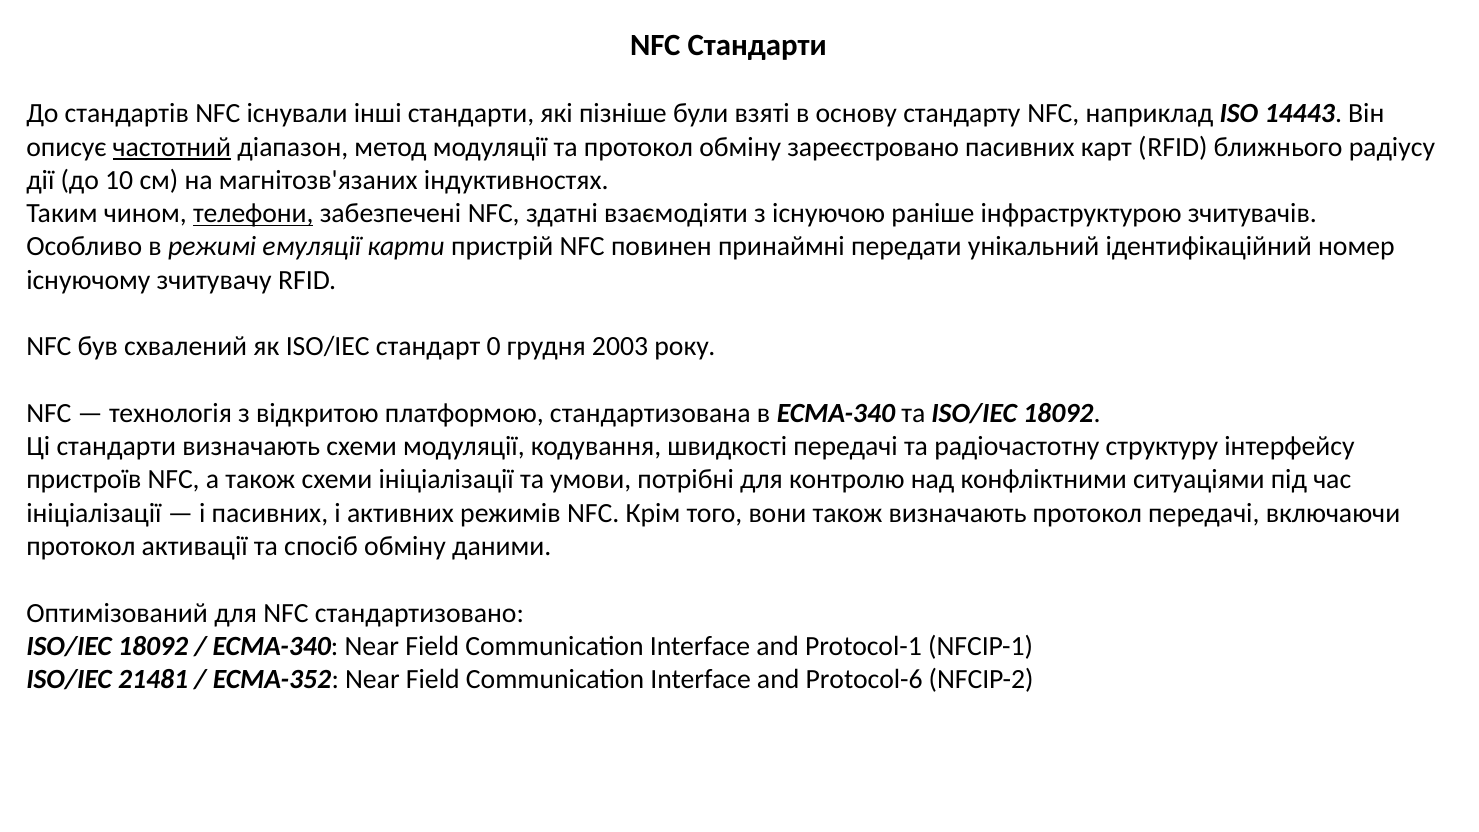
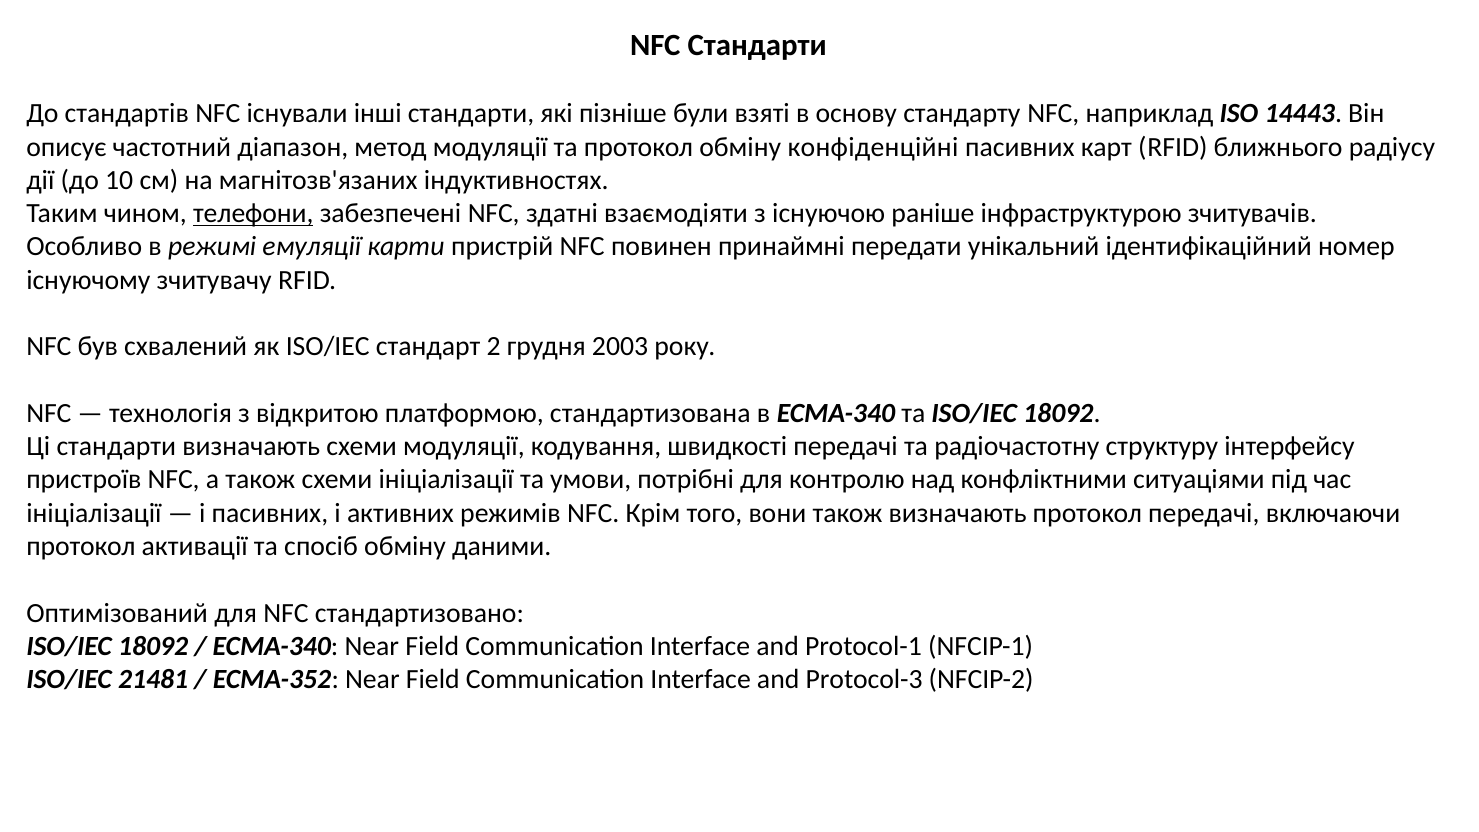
частотний underline: present -> none
зареєстровано: зареєстровано -> конфіденційні
0: 0 -> 2
Protocol-6: Protocol-6 -> Protocol-3
